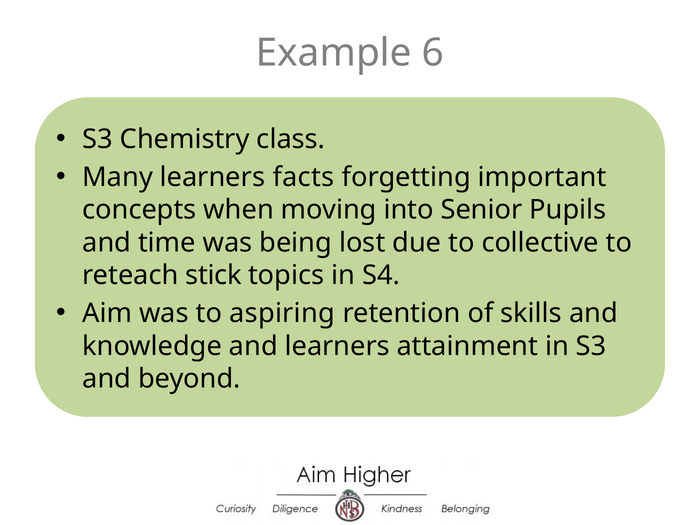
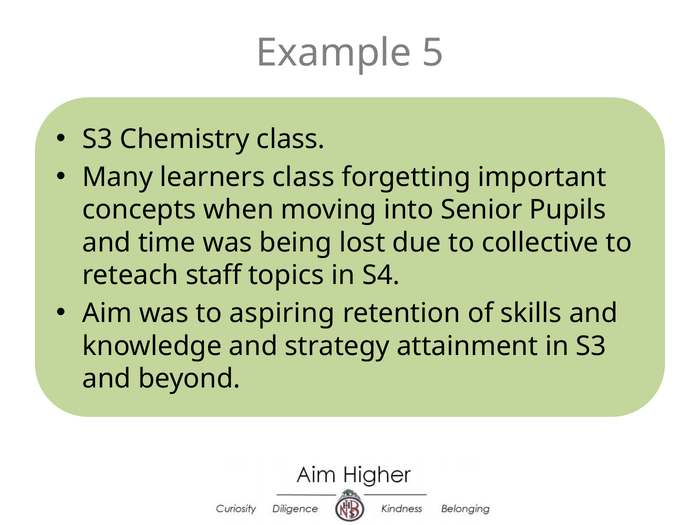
6: 6 -> 5
learners facts: facts -> class
stick: stick -> staff
and learners: learners -> strategy
